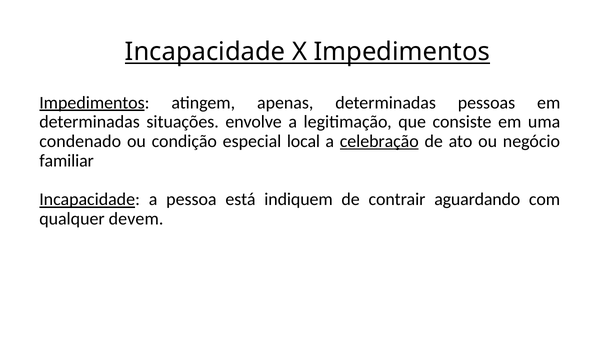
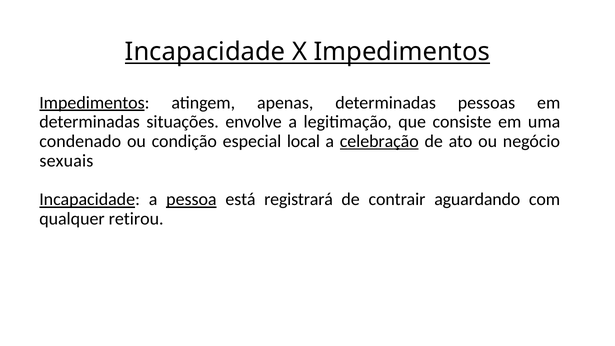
familiar: familiar -> sexuais
pessoa underline: none -> present
indiquem: indiquem -> registrará
devem: devem -> retirou
